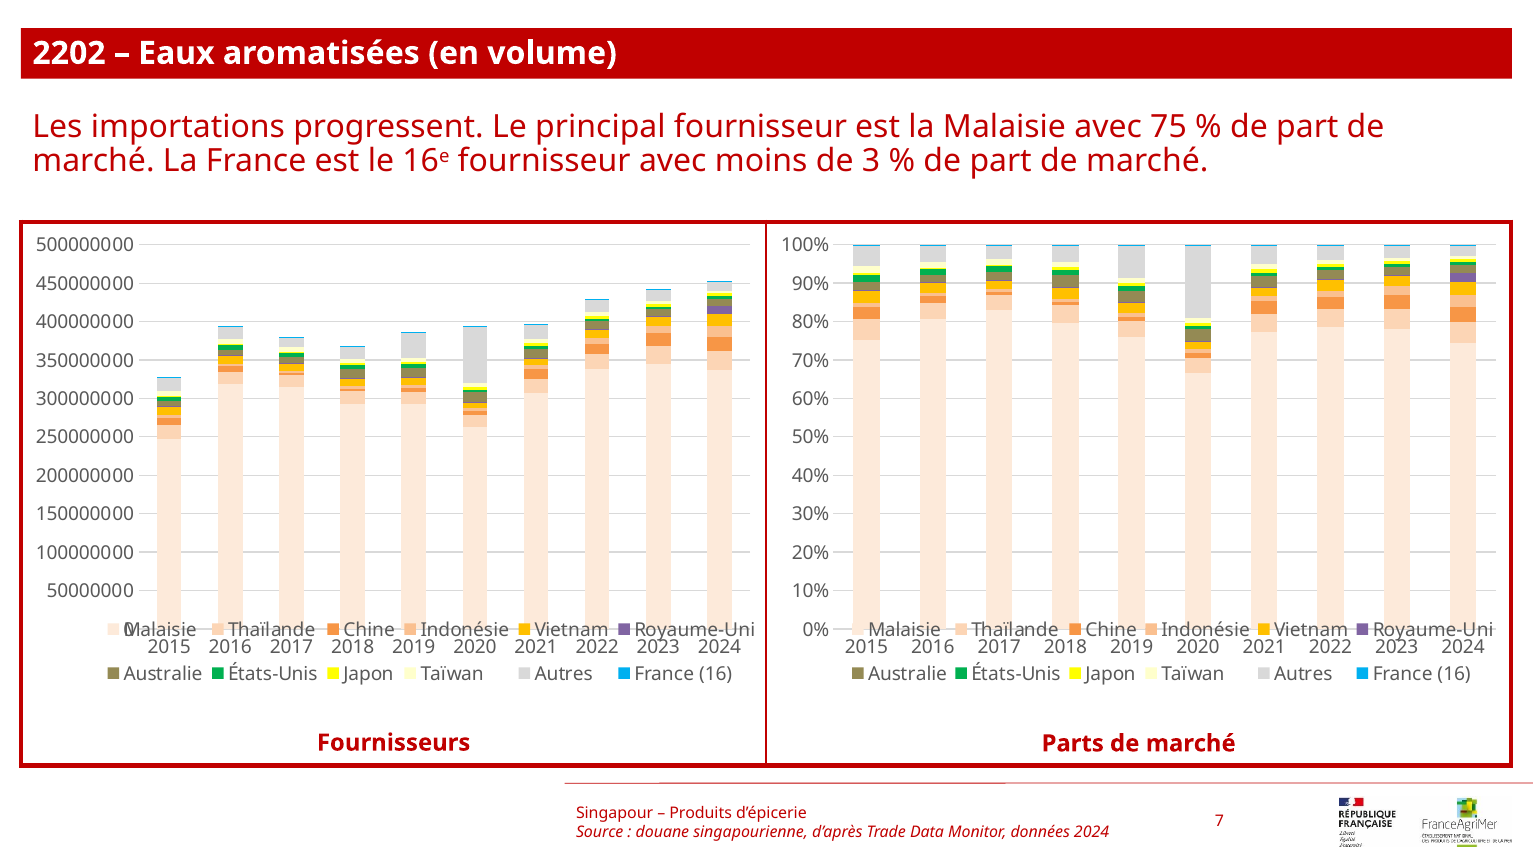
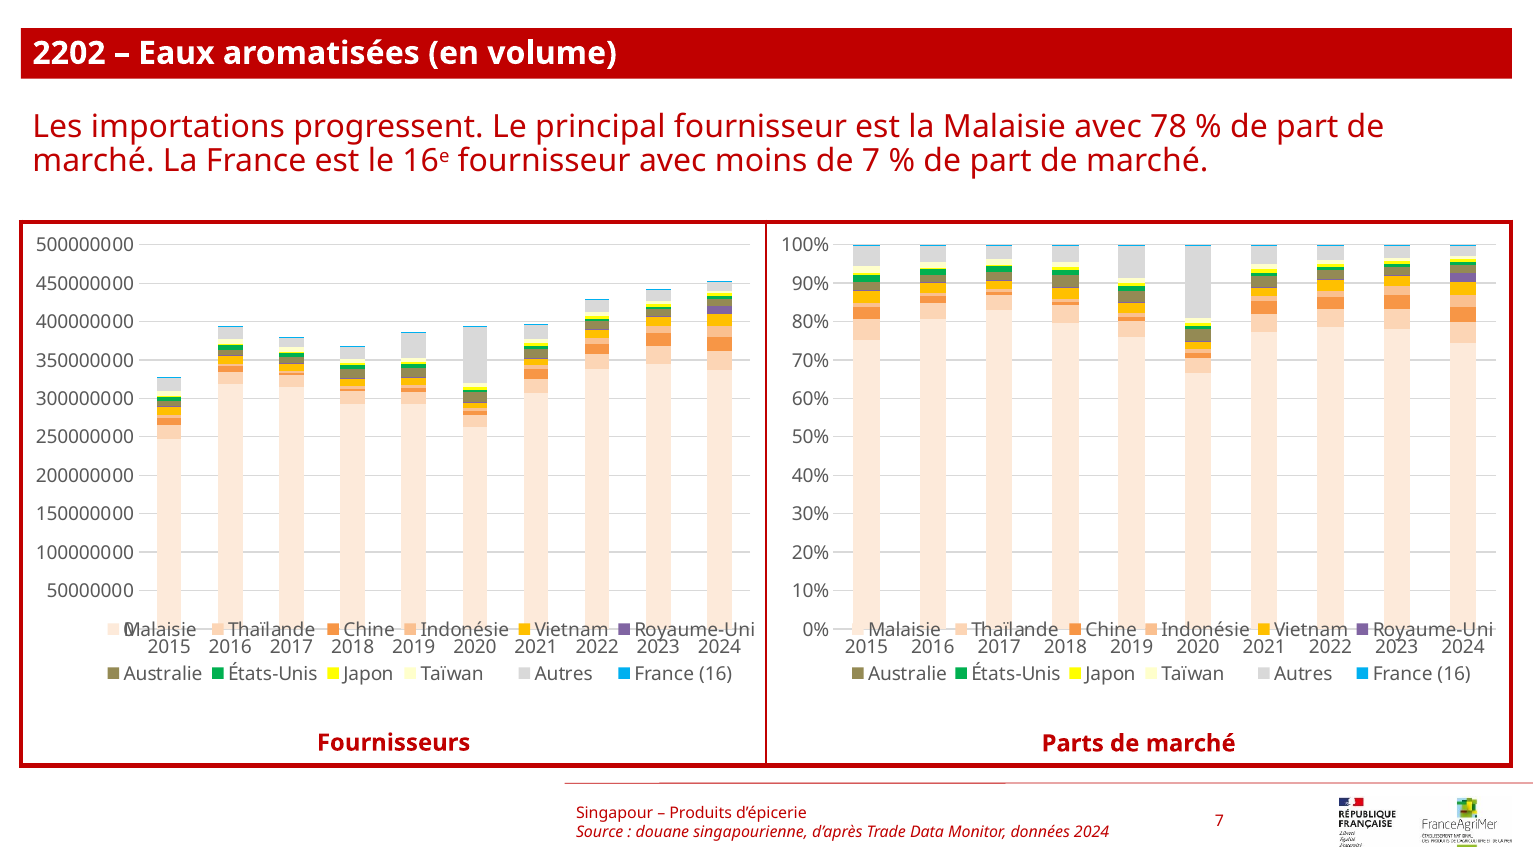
75: 75 -> 78
de 3: 3 -> 7
